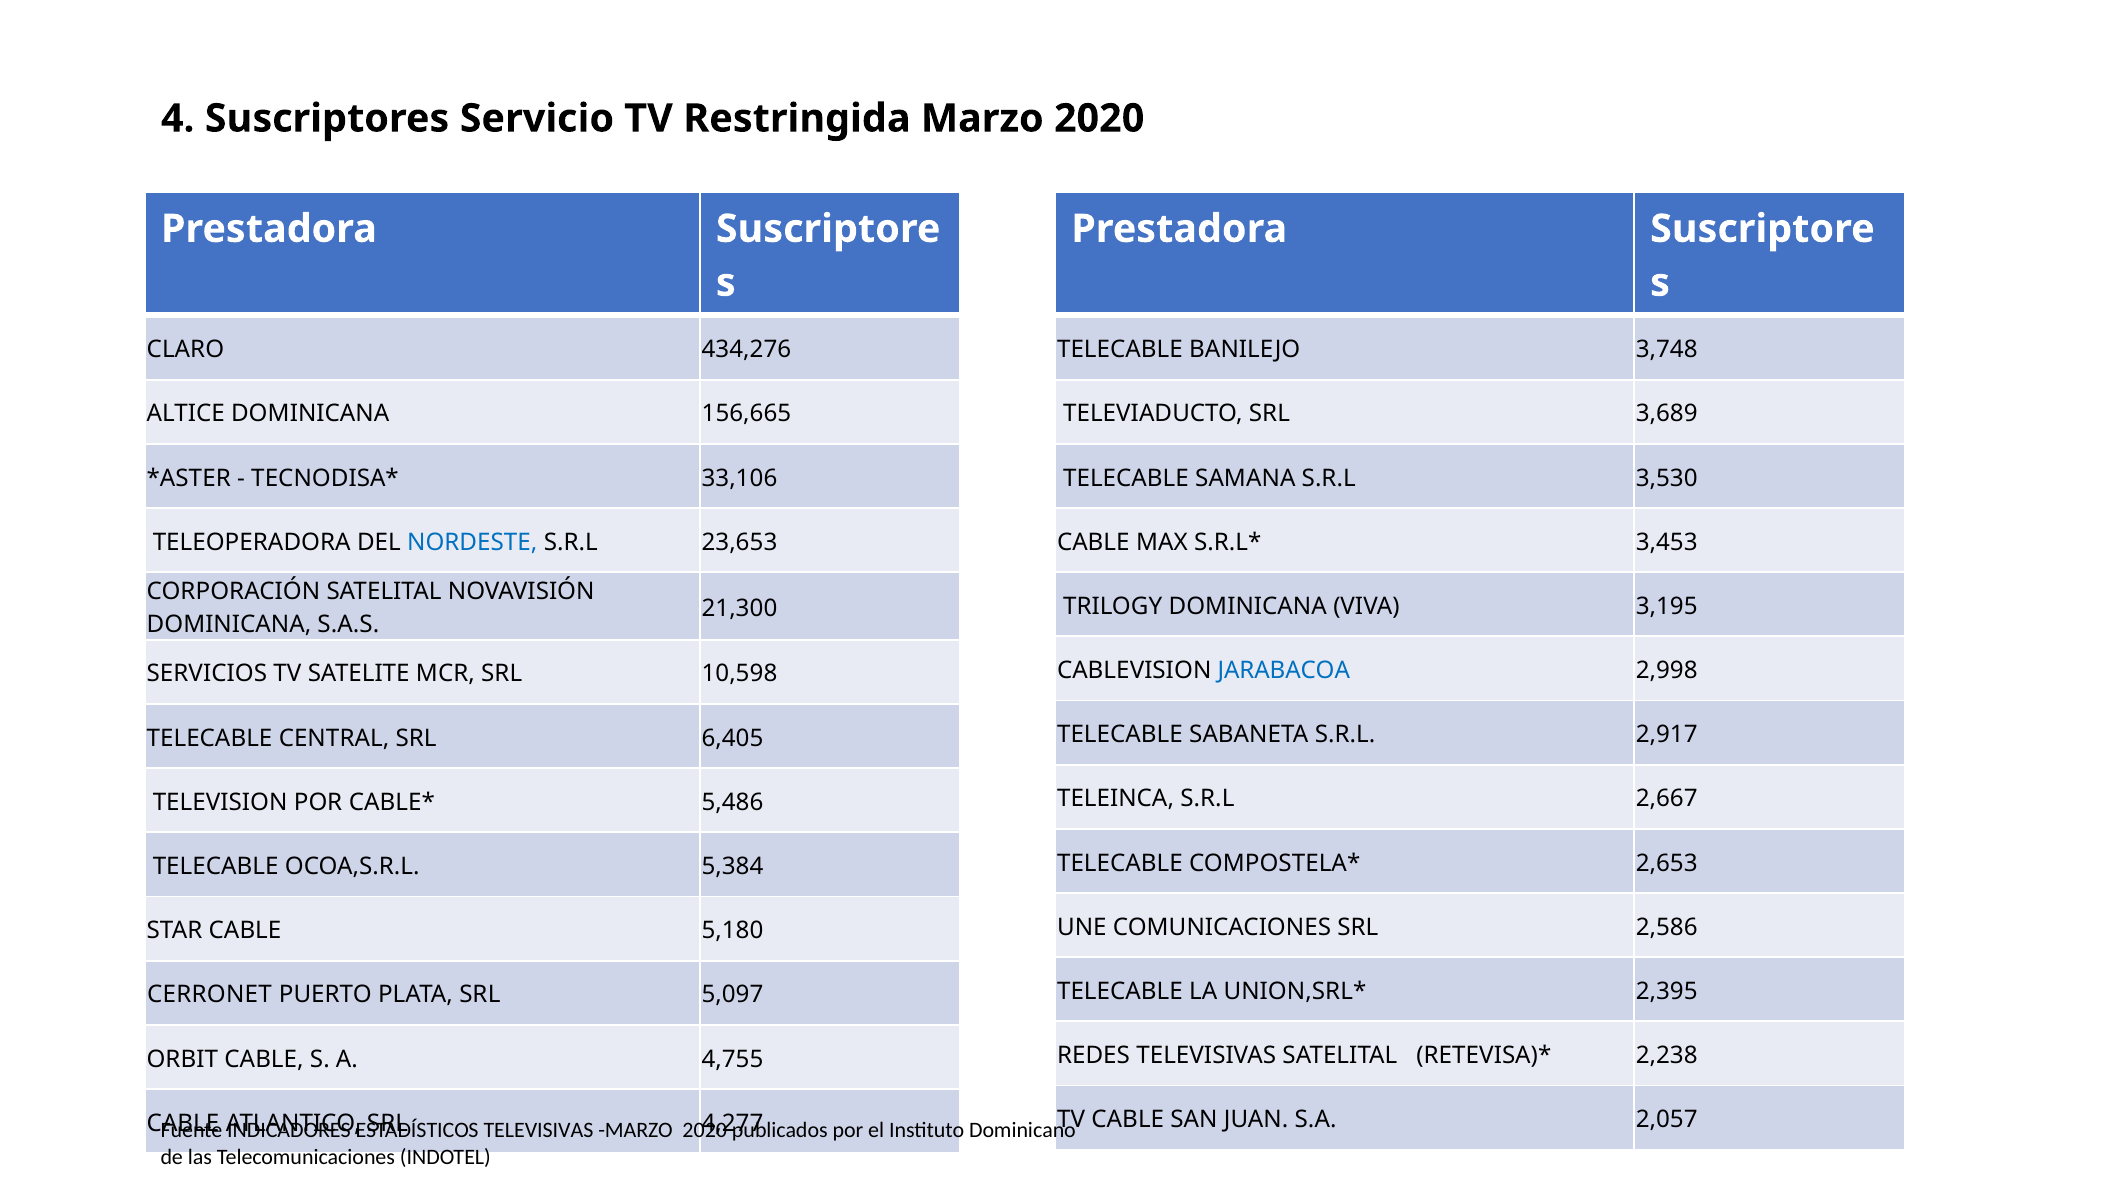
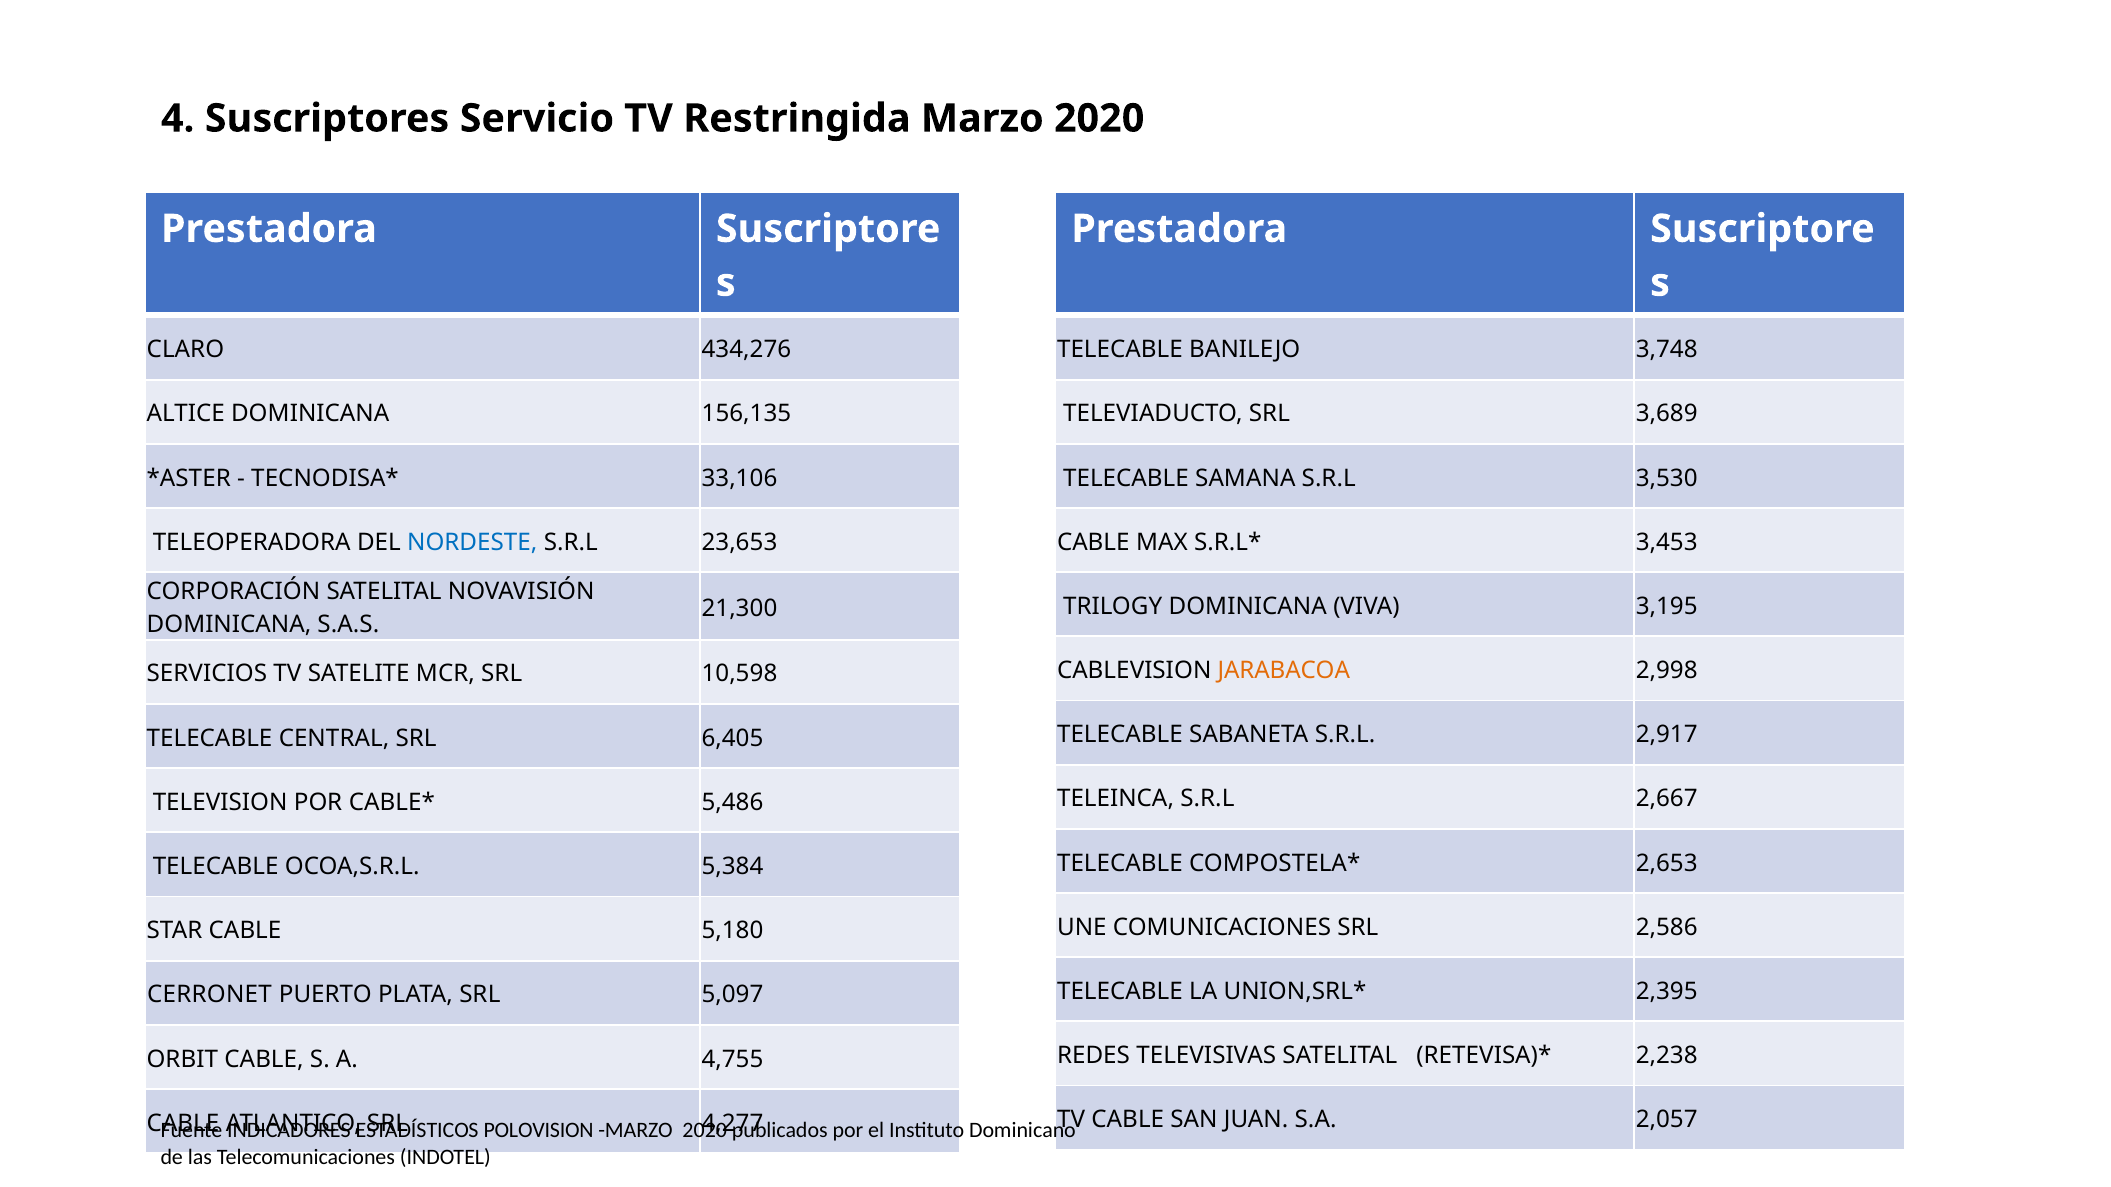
156,665: 156,665 -> 156,135
JARABACOA colour: blue -> orange
TELEVISIVAS at (538, 1131): TELEVISIVAS -> POLOVISION
